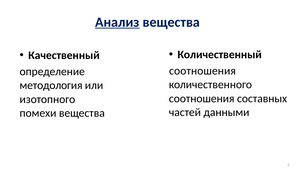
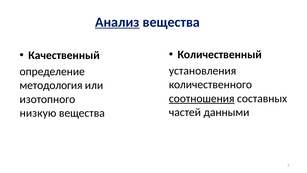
соотношения at (202, 71): соотношения -> установления
соотношения at (202, 98) underline: none -> present
помехи: помехи -> низкую
